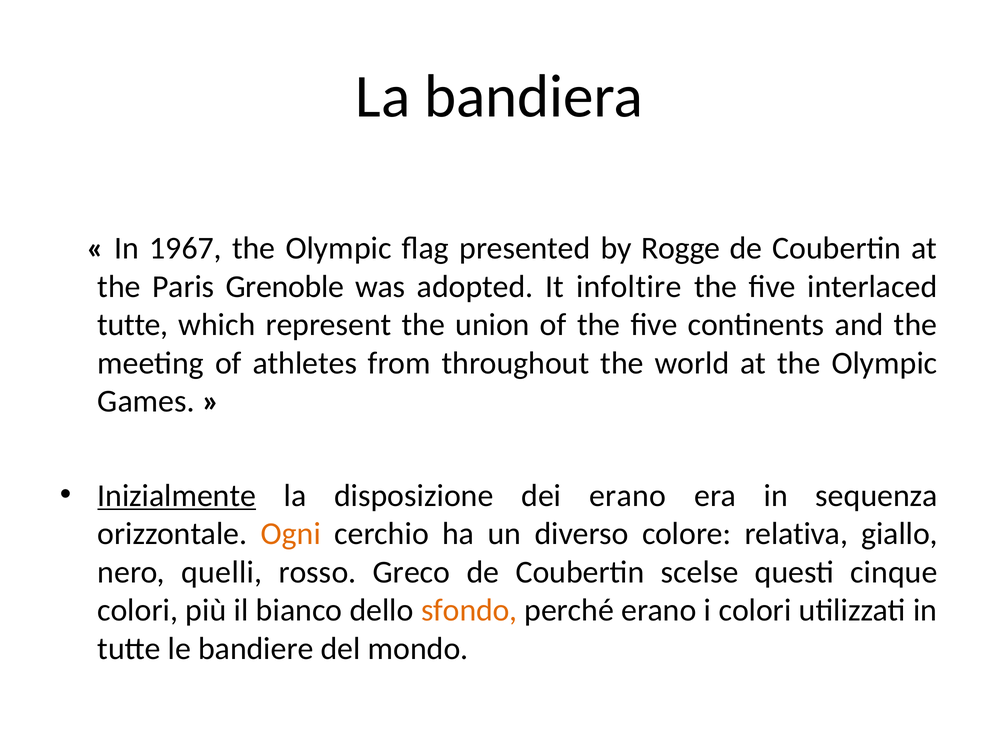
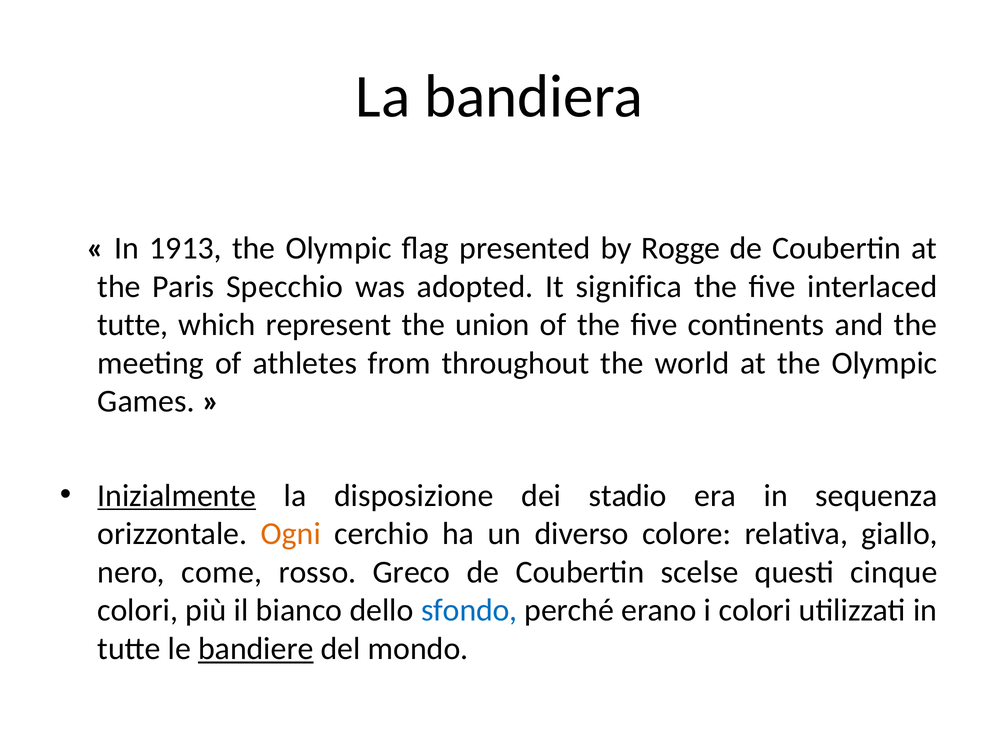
1967: 1967 -> 1913
Grenoble: Grenoble -> Specchio
infoltire: infoltire -> significa
dei erano: erano -> stadio
quelli: quelli -> come
sfondo colour: orange -> blue
bandiere underline: none -> present
